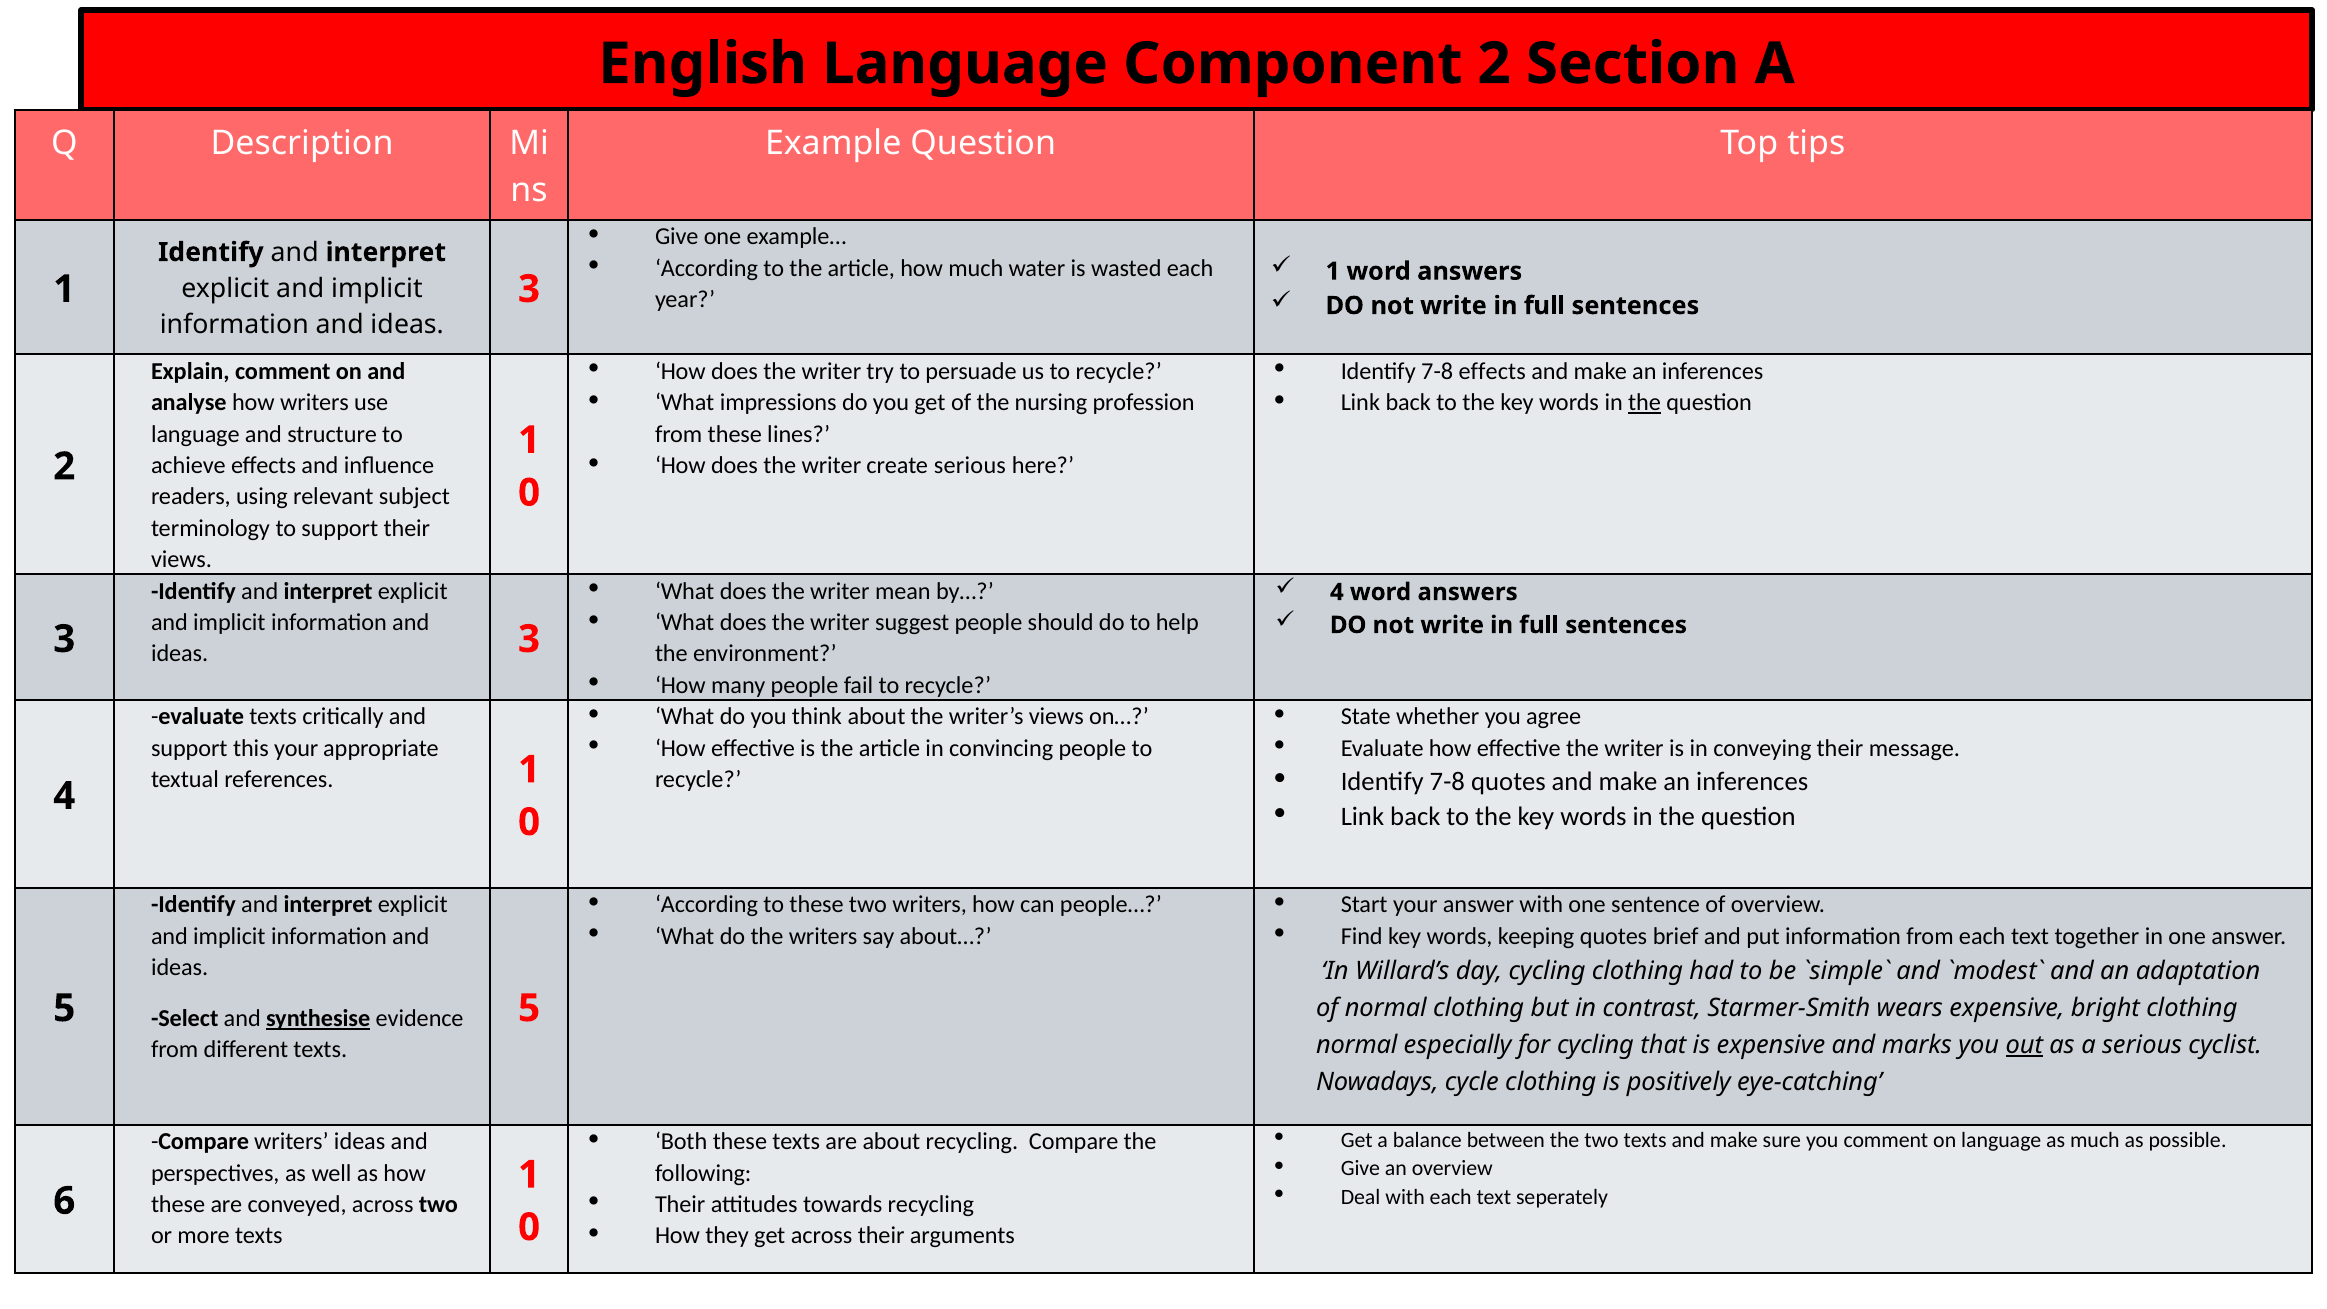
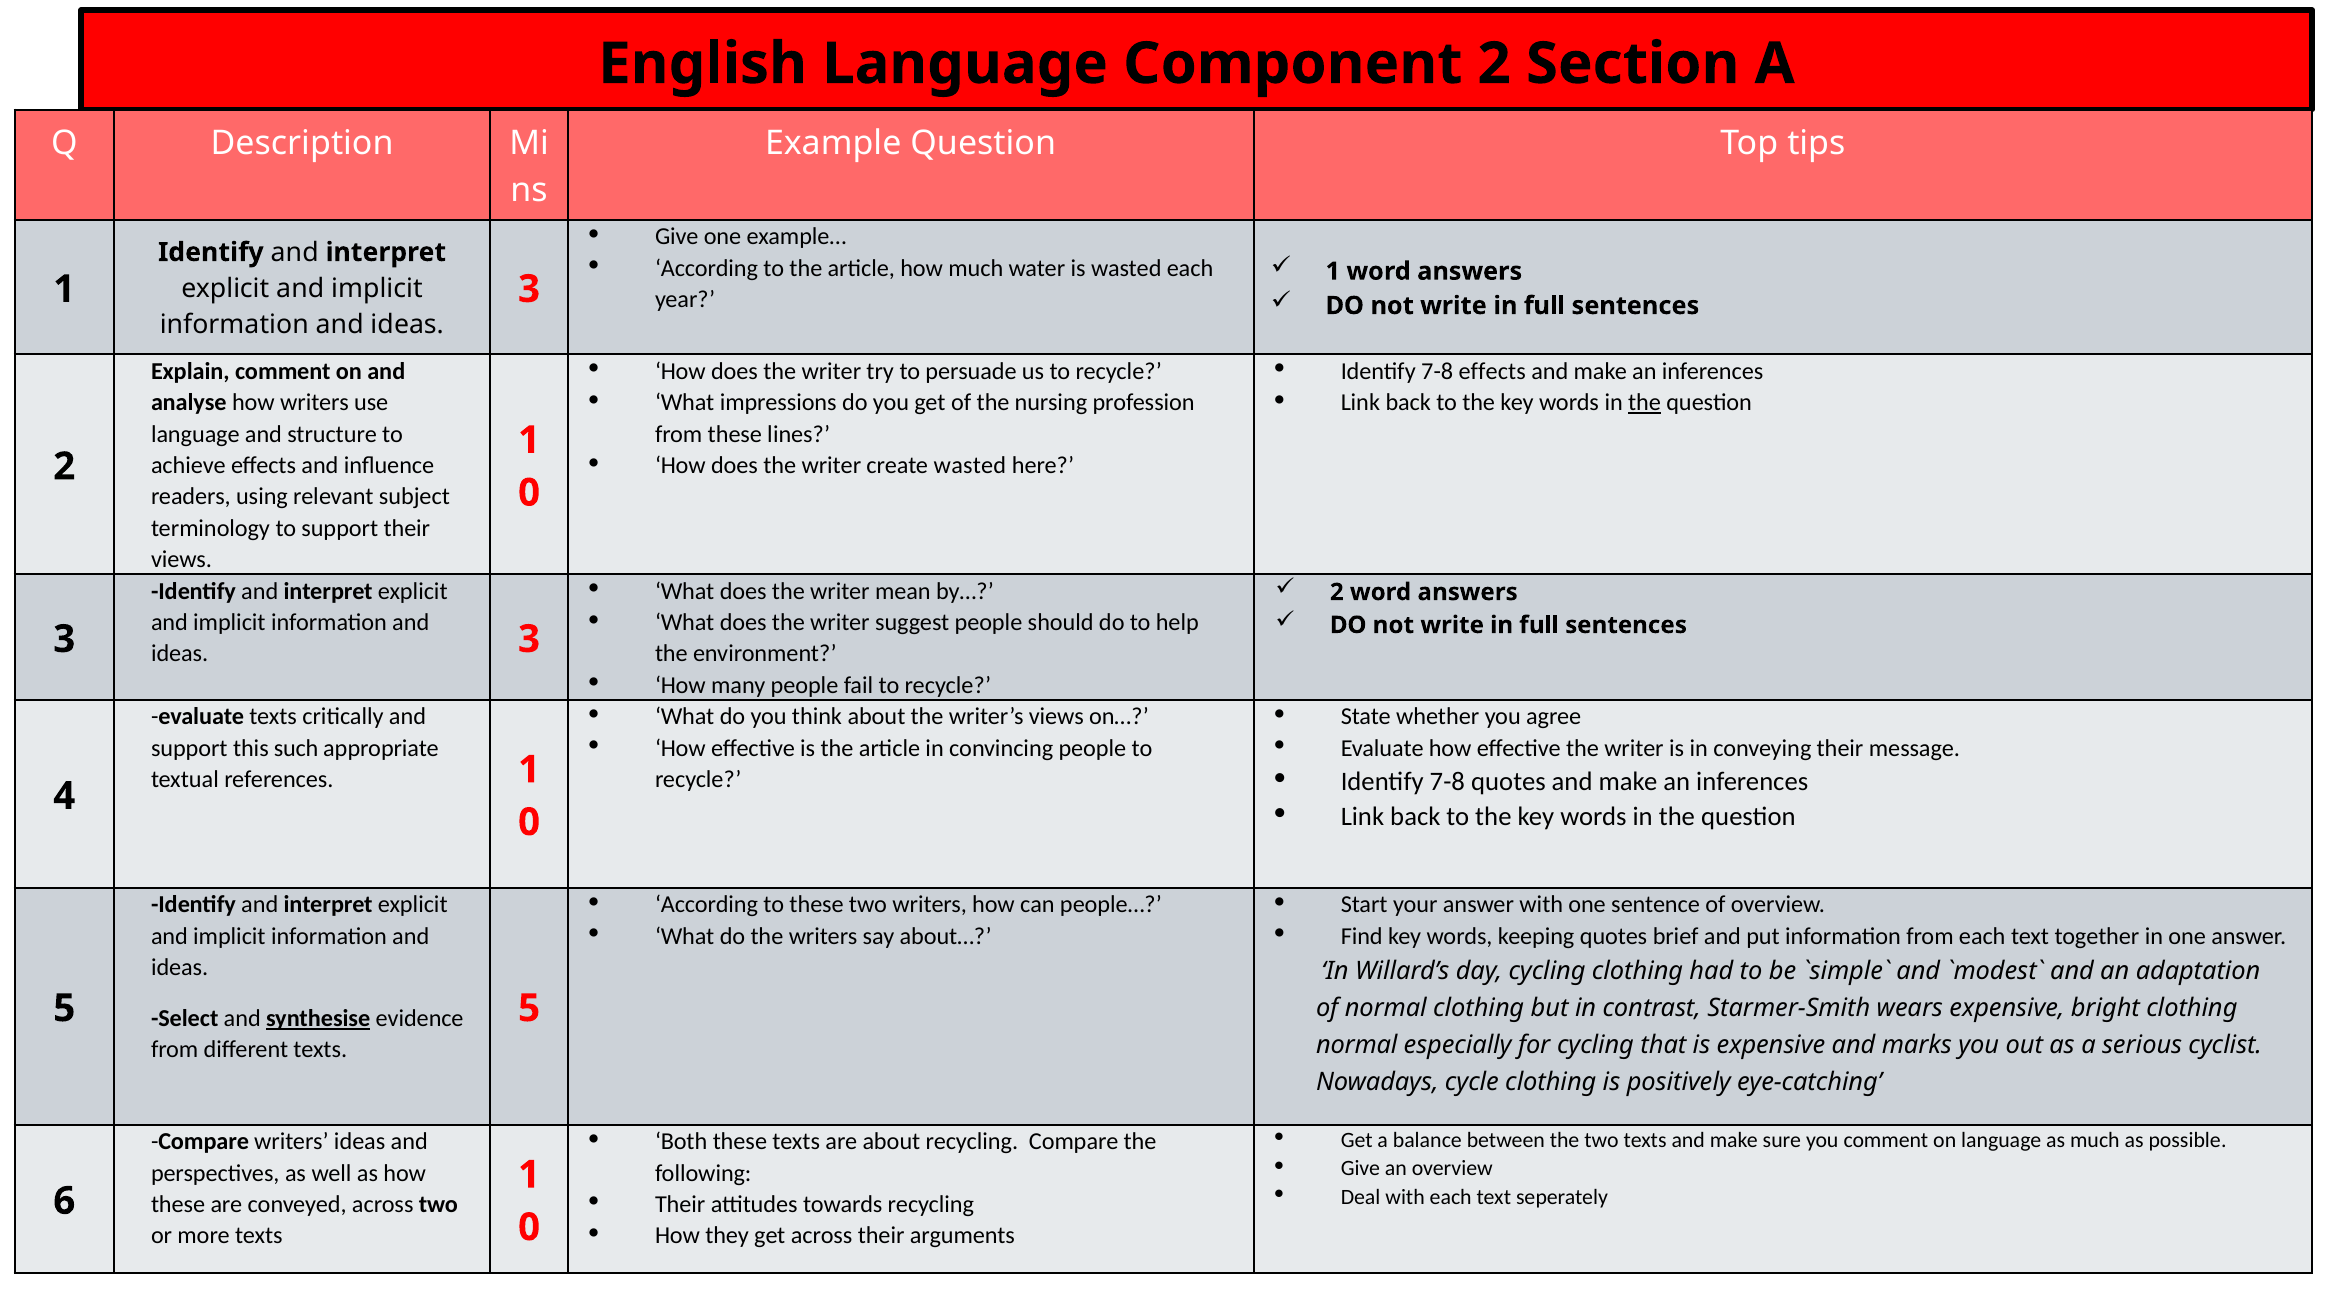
create serious: serious -> wasted
4 at (1337, 592): 4 -> 2
this your: your -> such
out underline: present -> none
